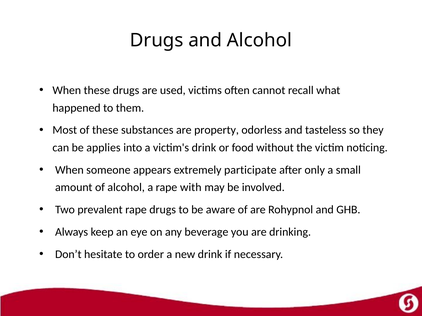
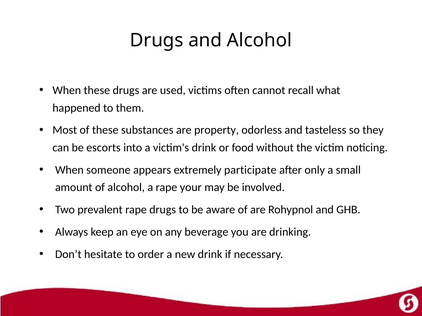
applies: applies -> escorts
with: with -> your
